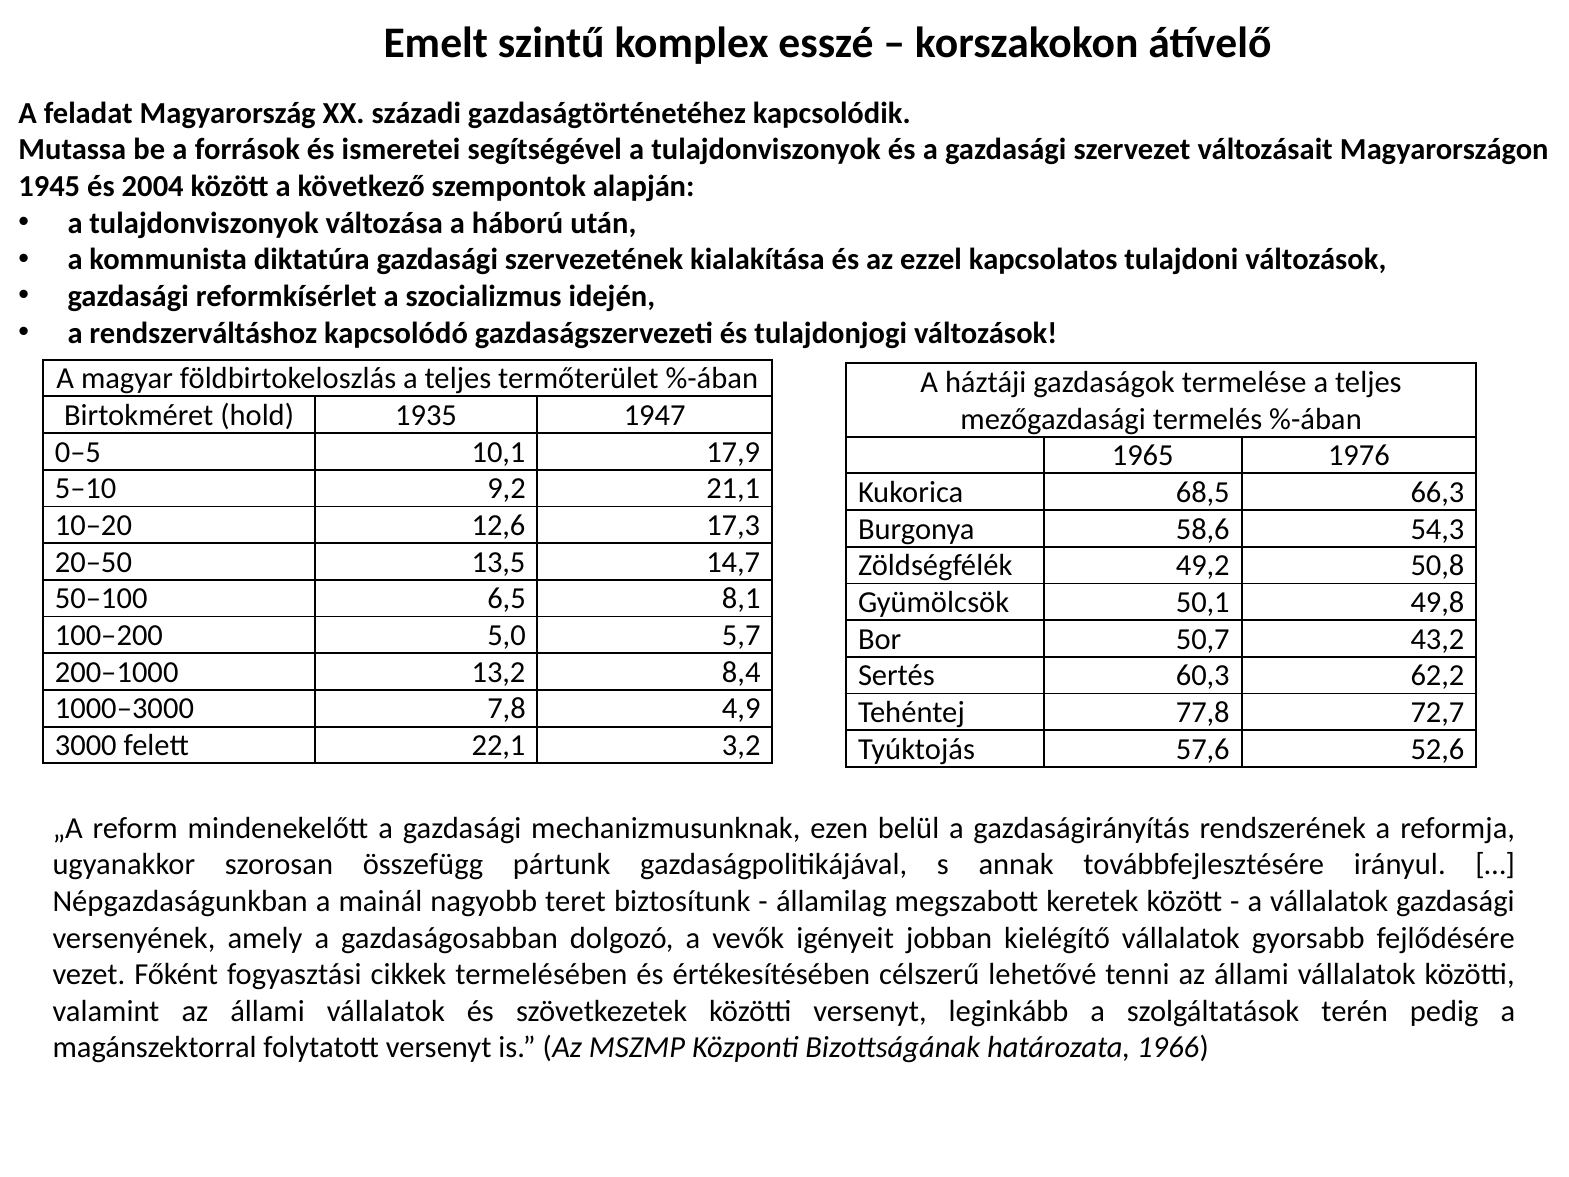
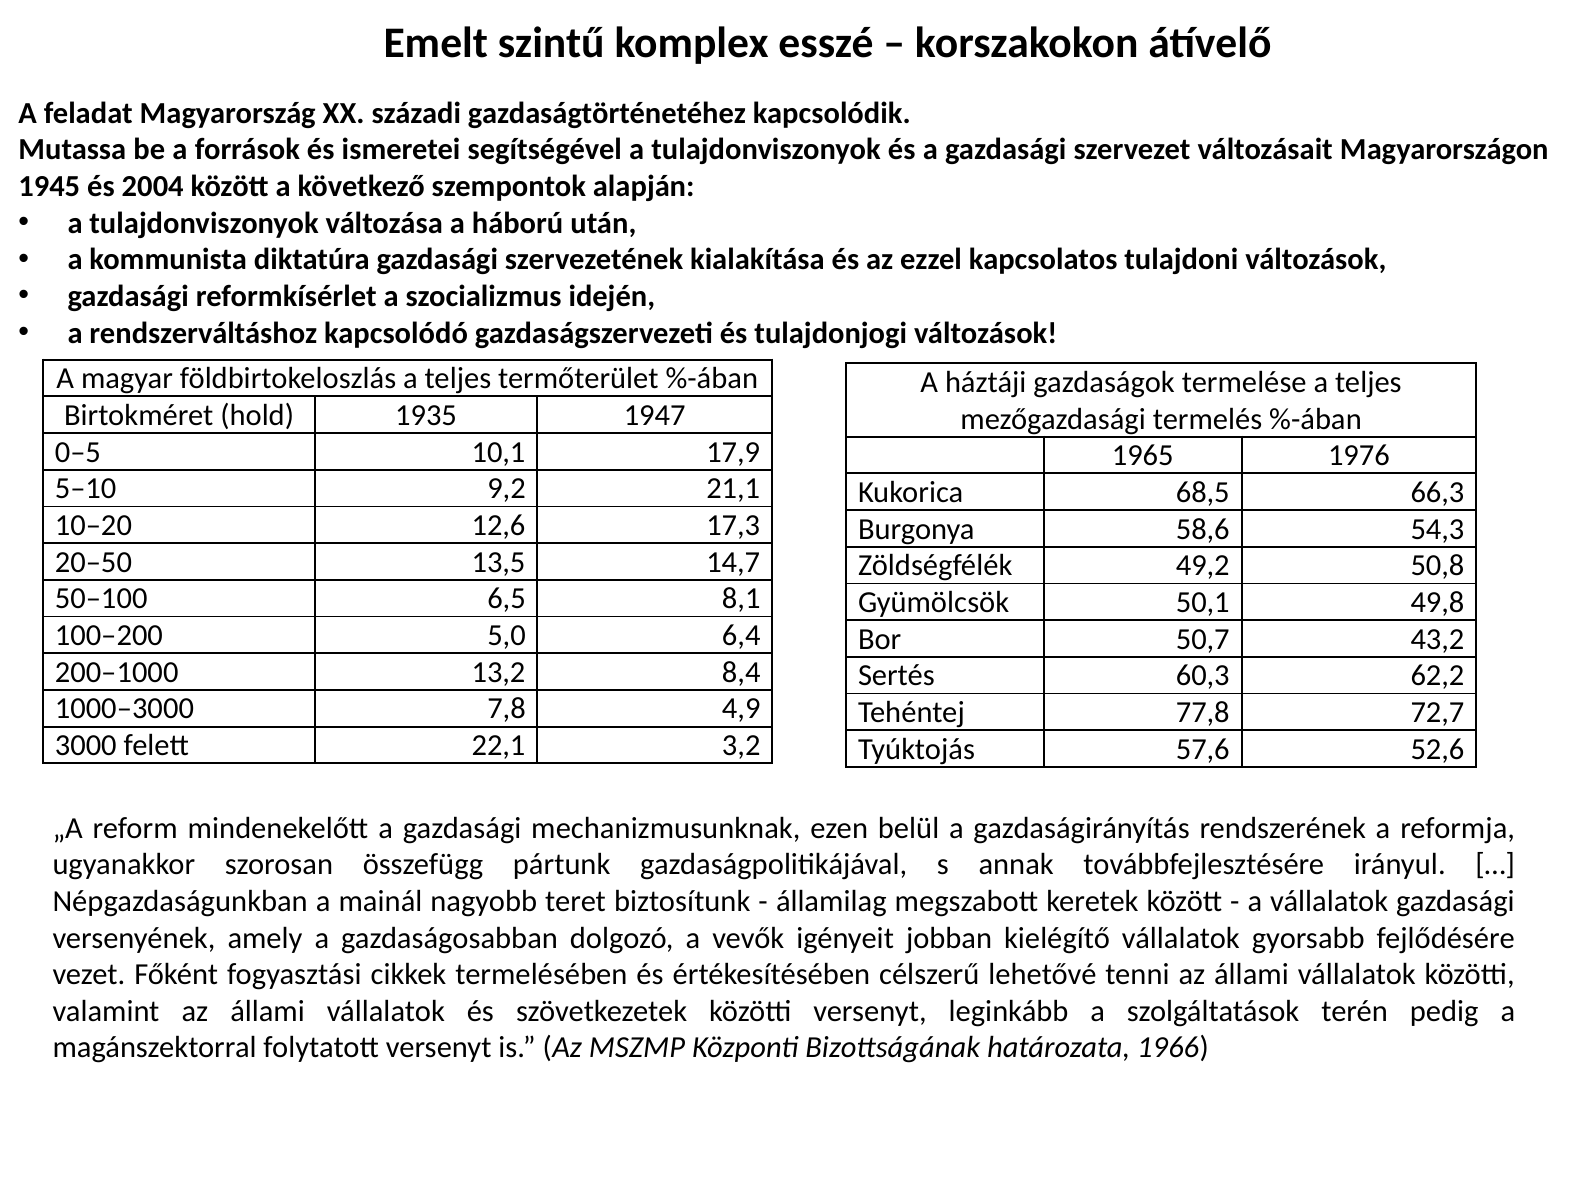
5,7: 5,7 -> 6,4
